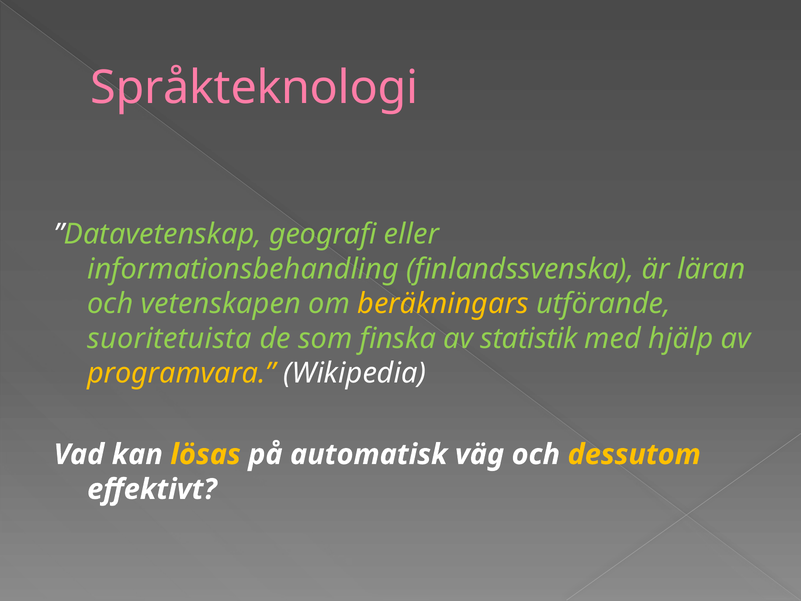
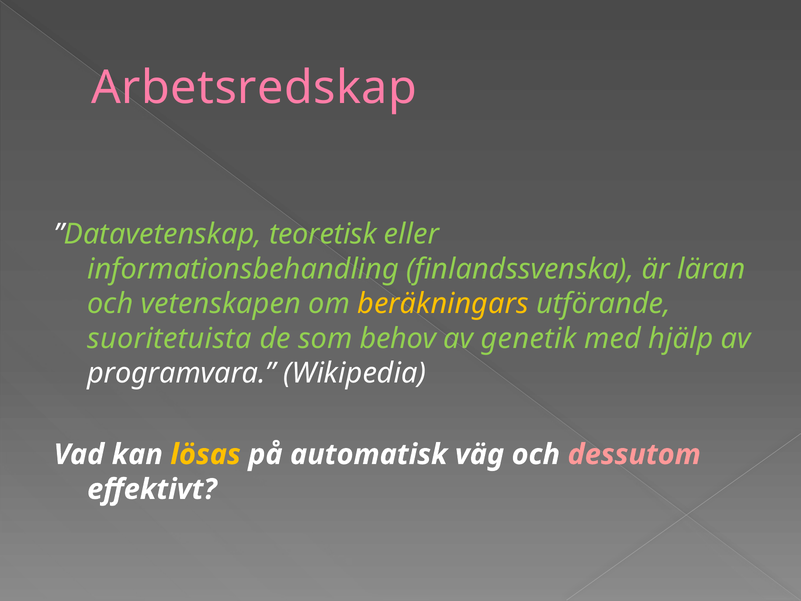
Språkteknologi: Språkteknologi -> Arbetsredskap
geografi: geografi -> teoretisk
finska: finska -> behov
statistik: statistik -> genetik
programvara colour: yellow -> white
dessutom colour: yellow -> pink
